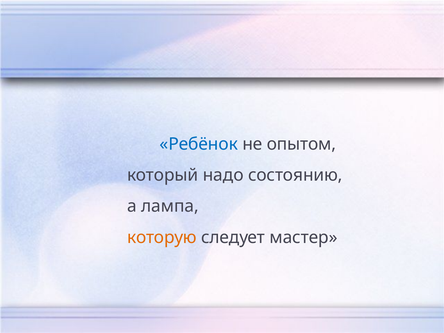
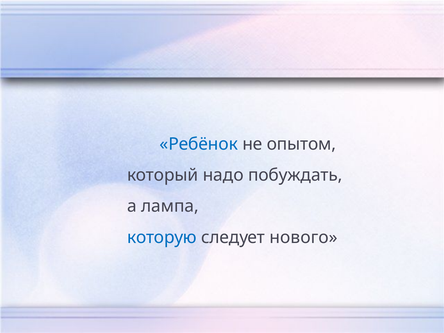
состоянию: состоянию -> побуждать
которую colour: orange -> blue
мастер: мастер -> нового
